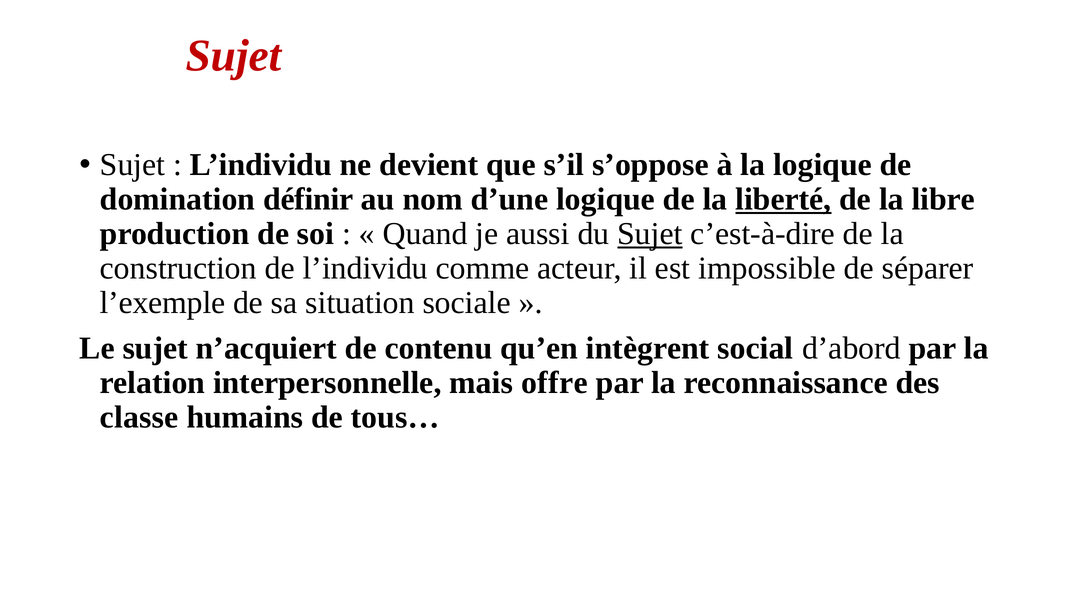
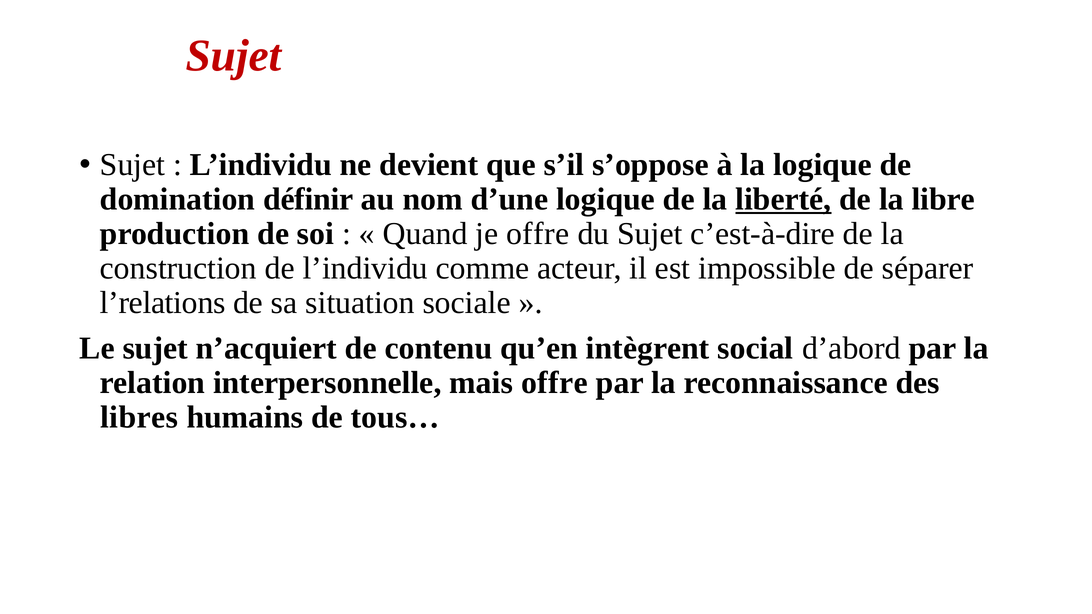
je aussi: aussi -> offre
Sujet at (650, 234) underline: present -> none
l’exemple: l’exemple -> l’relations
classe: classe -> libres
